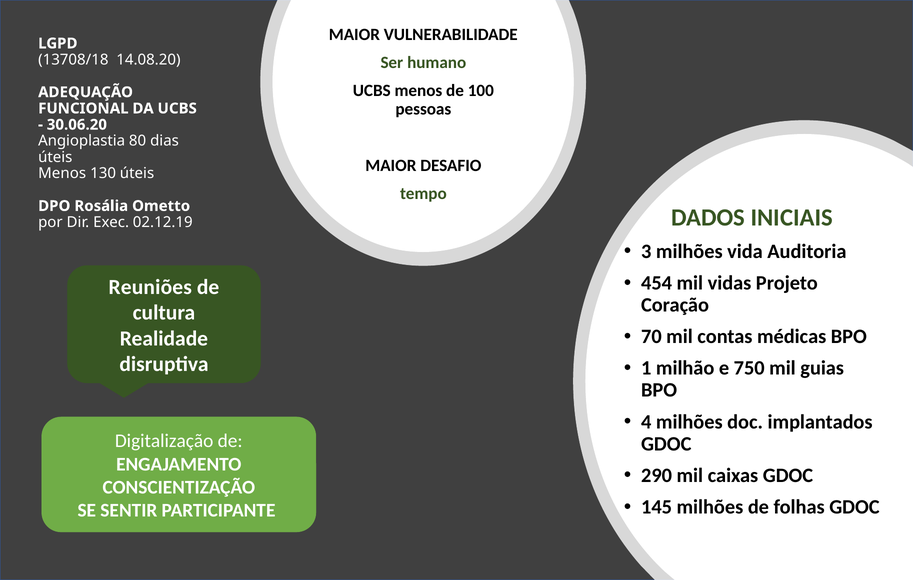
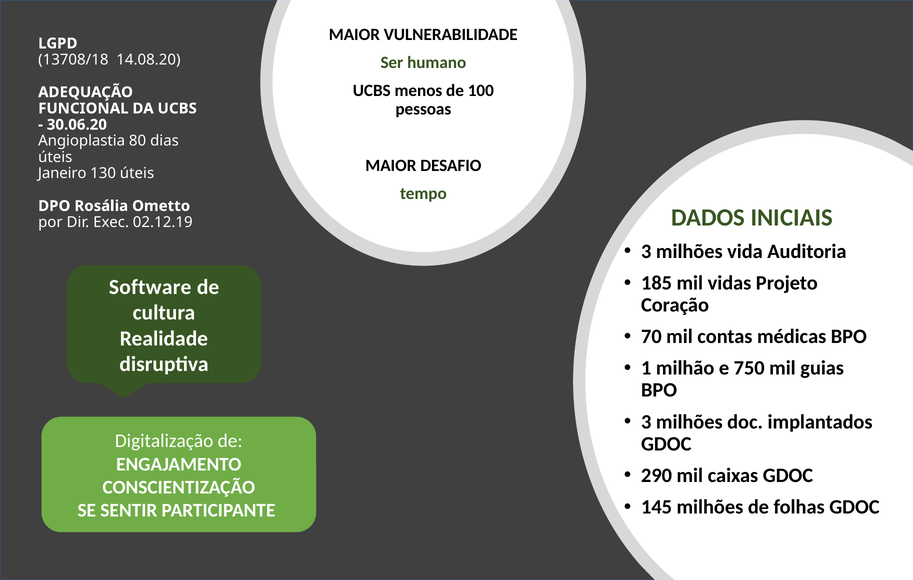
Menos at (62, 173): Menos -> Janeiro
454: 454 -> 185
Reuniões: Reuniões -> Software
4 at (646, 422): 4 -> 3
